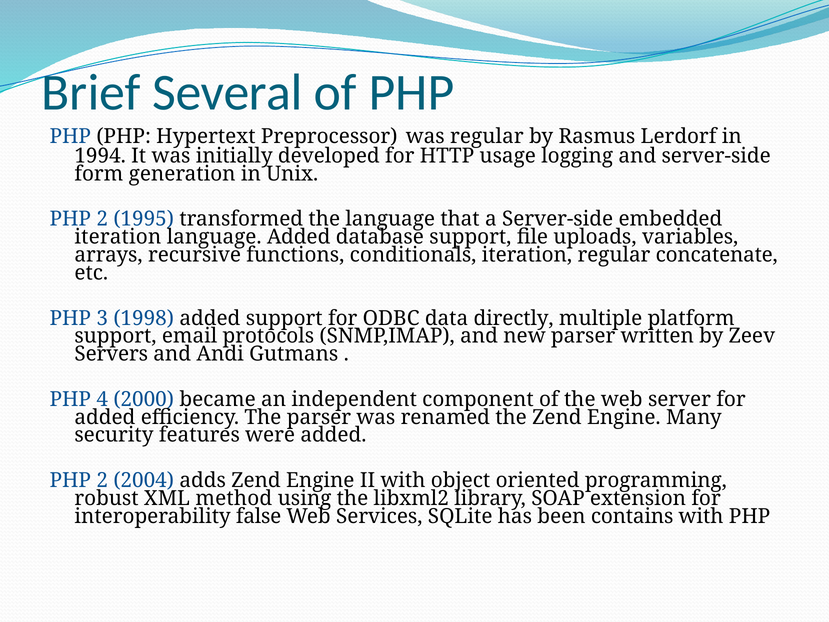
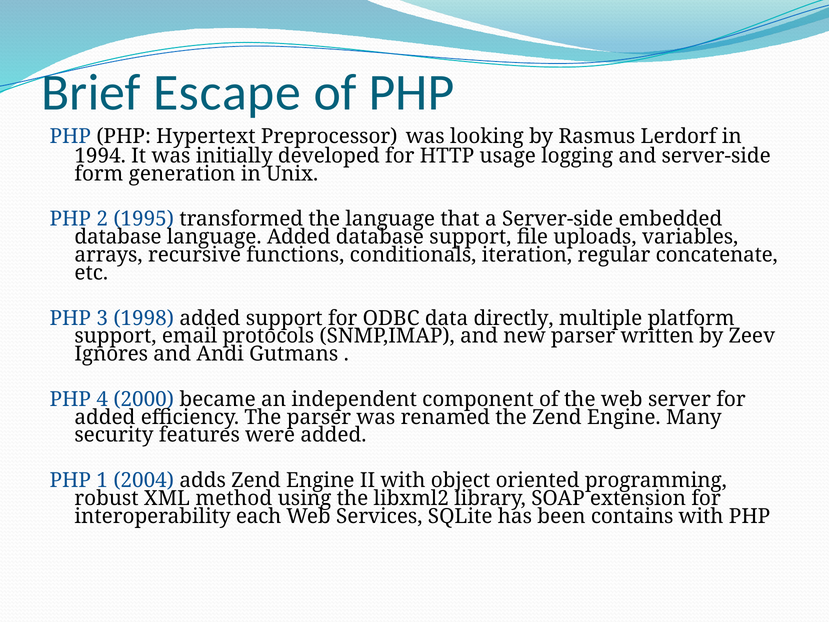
Several: Several -> Escape
was regular: regular -> looking
iteration at (118, 237): iteration -> database
Servers: Servers -> Ignores
2 at (102, 480): 2 -> 1
false: false -> each
